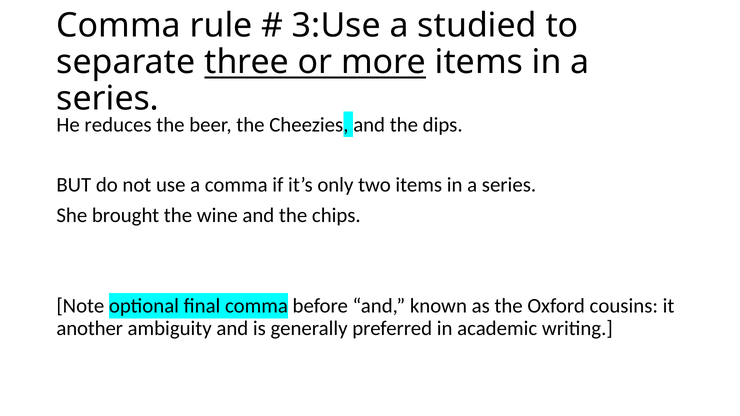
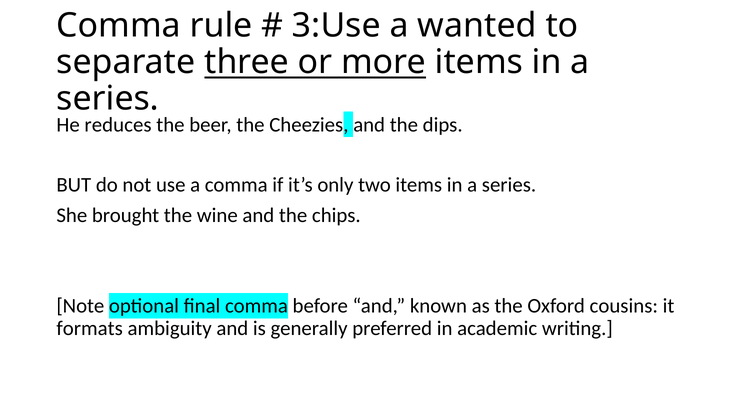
studied: studied -> wanted
another: another -> formats
